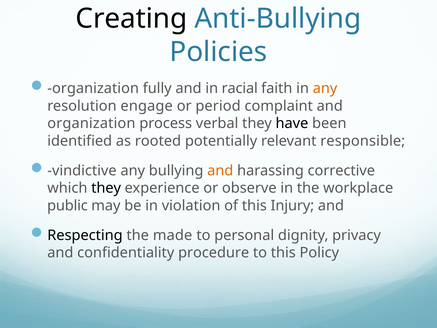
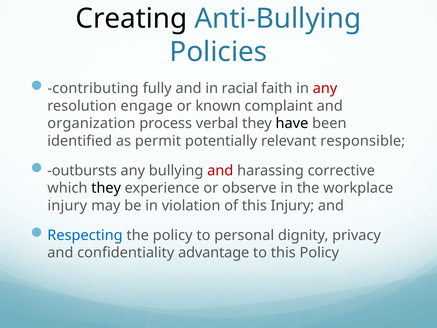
organization at (93, 88): organization -> contributing
any at (325, 88) colour: orange -> red
period: period -> known
rooted: rooted -> permit
vindictive: vindictive -> outbursts
and at (220, 170) colour: orange -> red
public at (67, 205): public -> injury
Respecting colour: black -> blue
the made: made -> policy
procedure: procedure -> advantage
